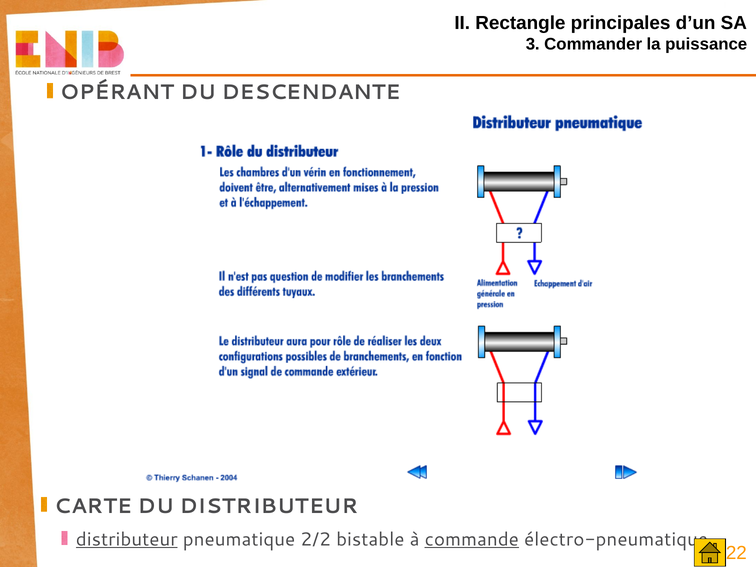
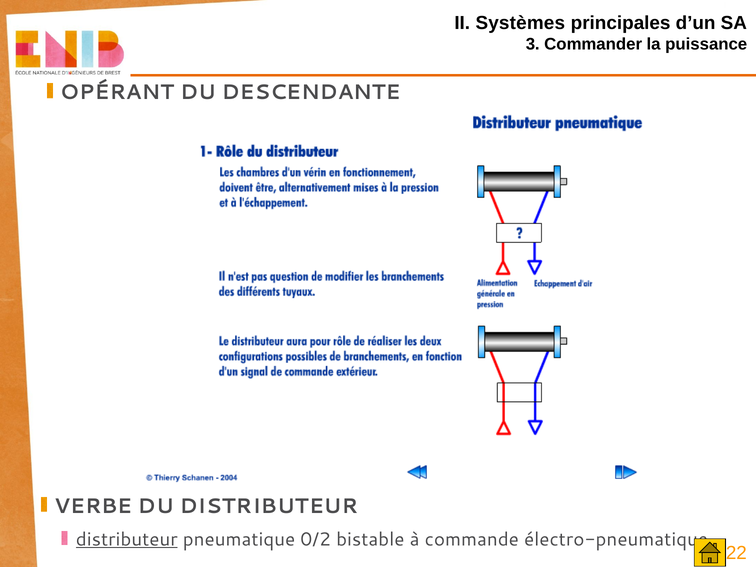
Rectangle: Rectangle -> Systèmes
CARTE: CARTE -> VERBE
2/2: 2/2 -> 0/2
commande underline: present -> none
